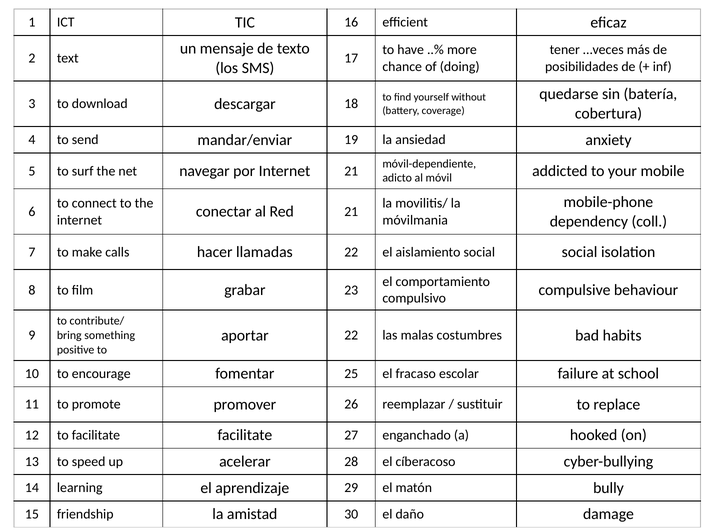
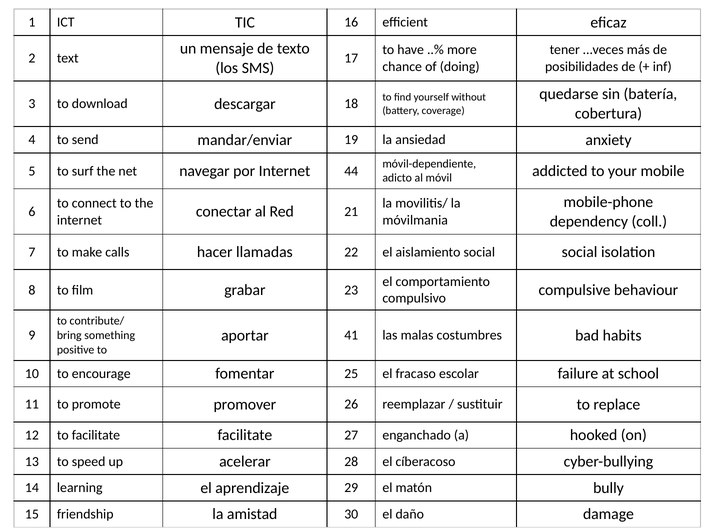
Internet 21: 21 -> 44
aportar 22: 22 -> 41
